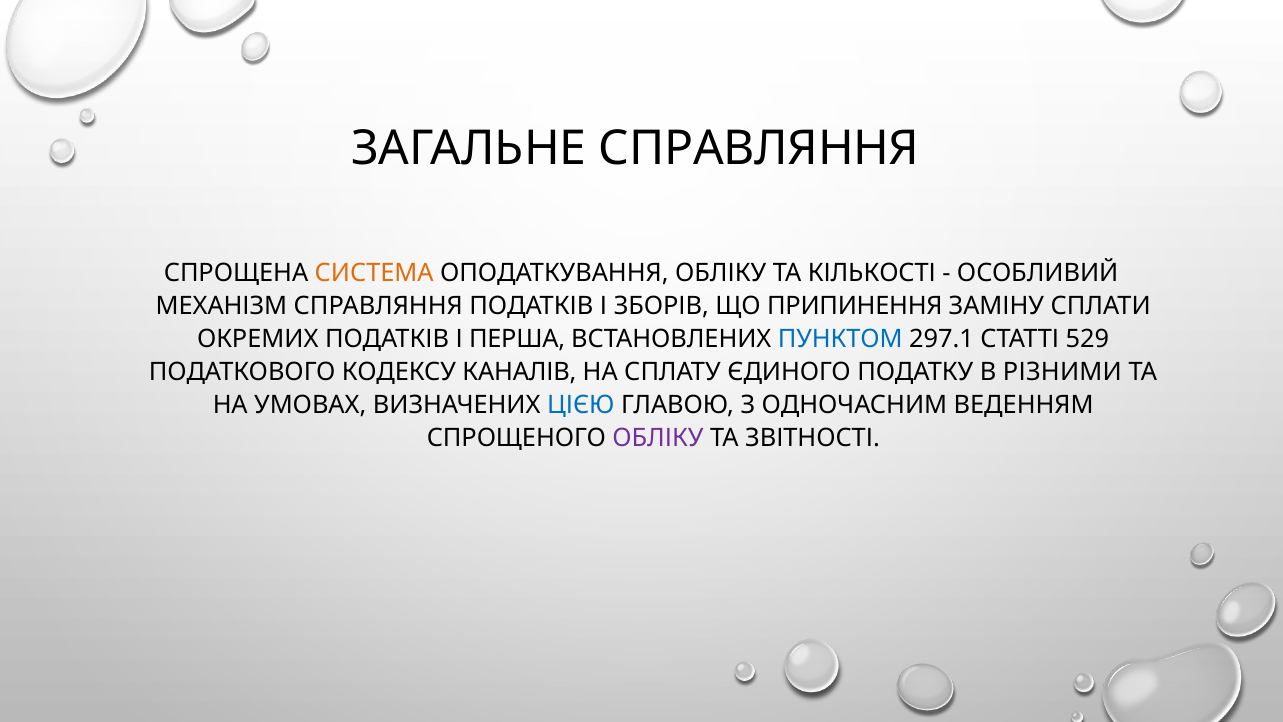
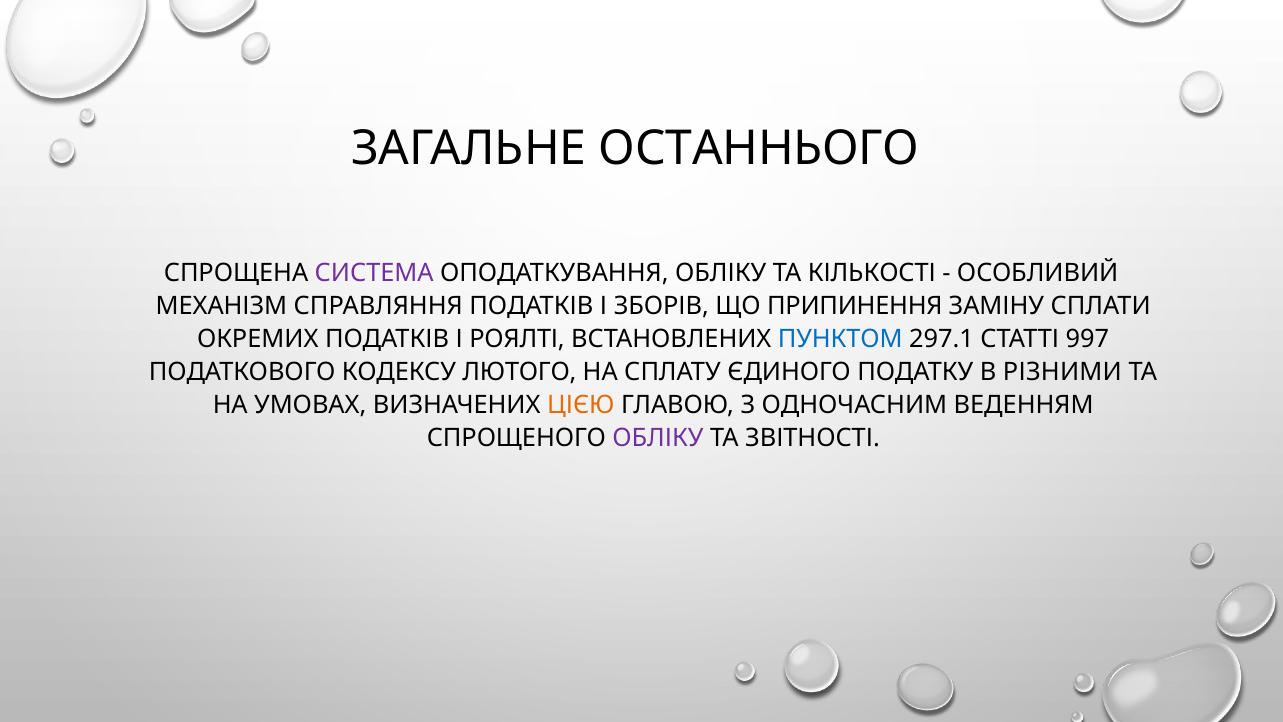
ЗАГАЛЬНЕ СПРАВЛЯННЯ: СПРАВЛЯННЯ -> ОСТАННЬОГО
СИСТЕМА colour: orange -> purple
ПЕРША: ПЕРША -> РОЯЛТІ
529: 529 -> 997
КАНАЛІВ: КАНАЛІВ -> ЛЮТОГО
ЦІЄЮ colour: blue -> orange
